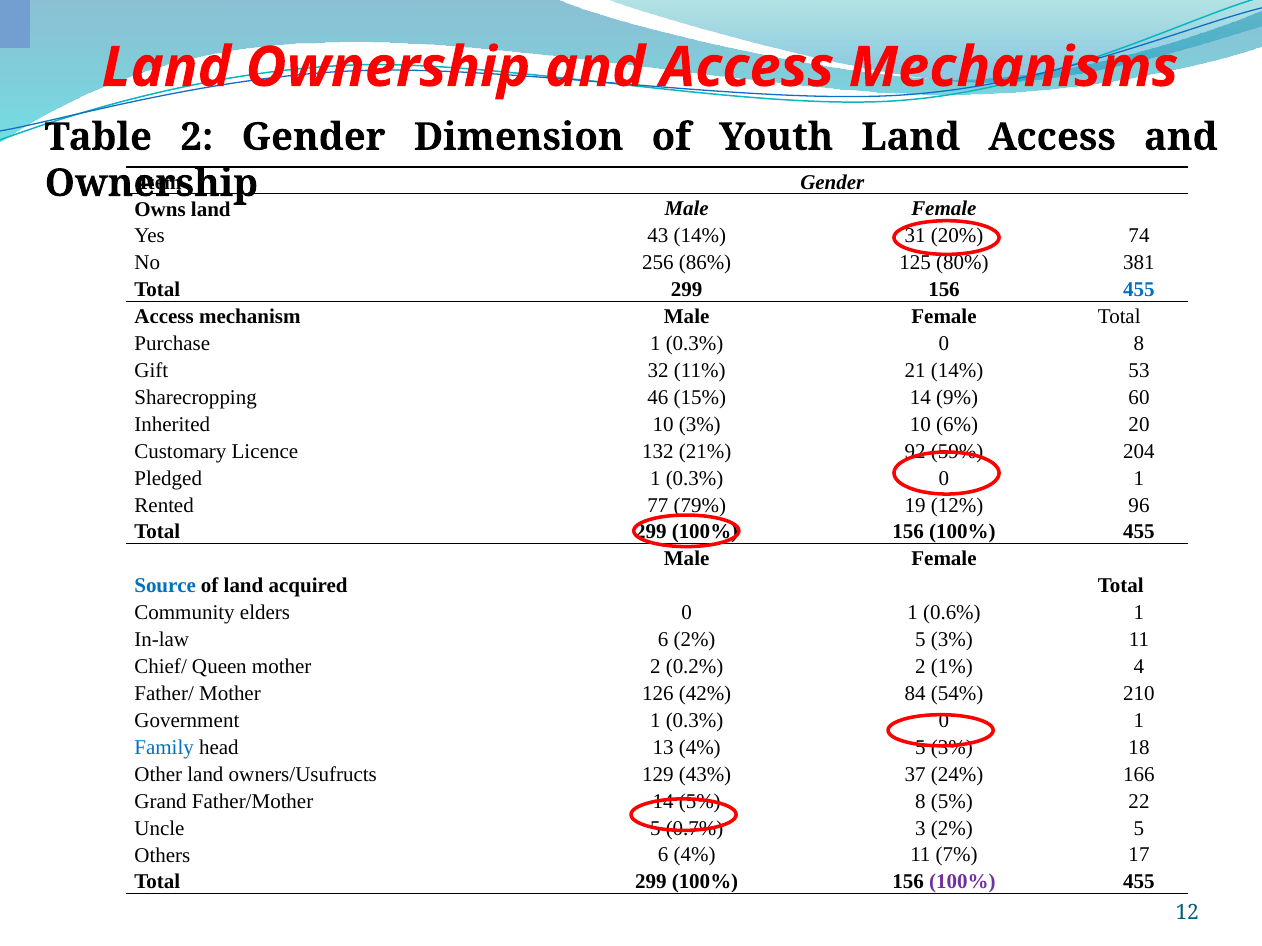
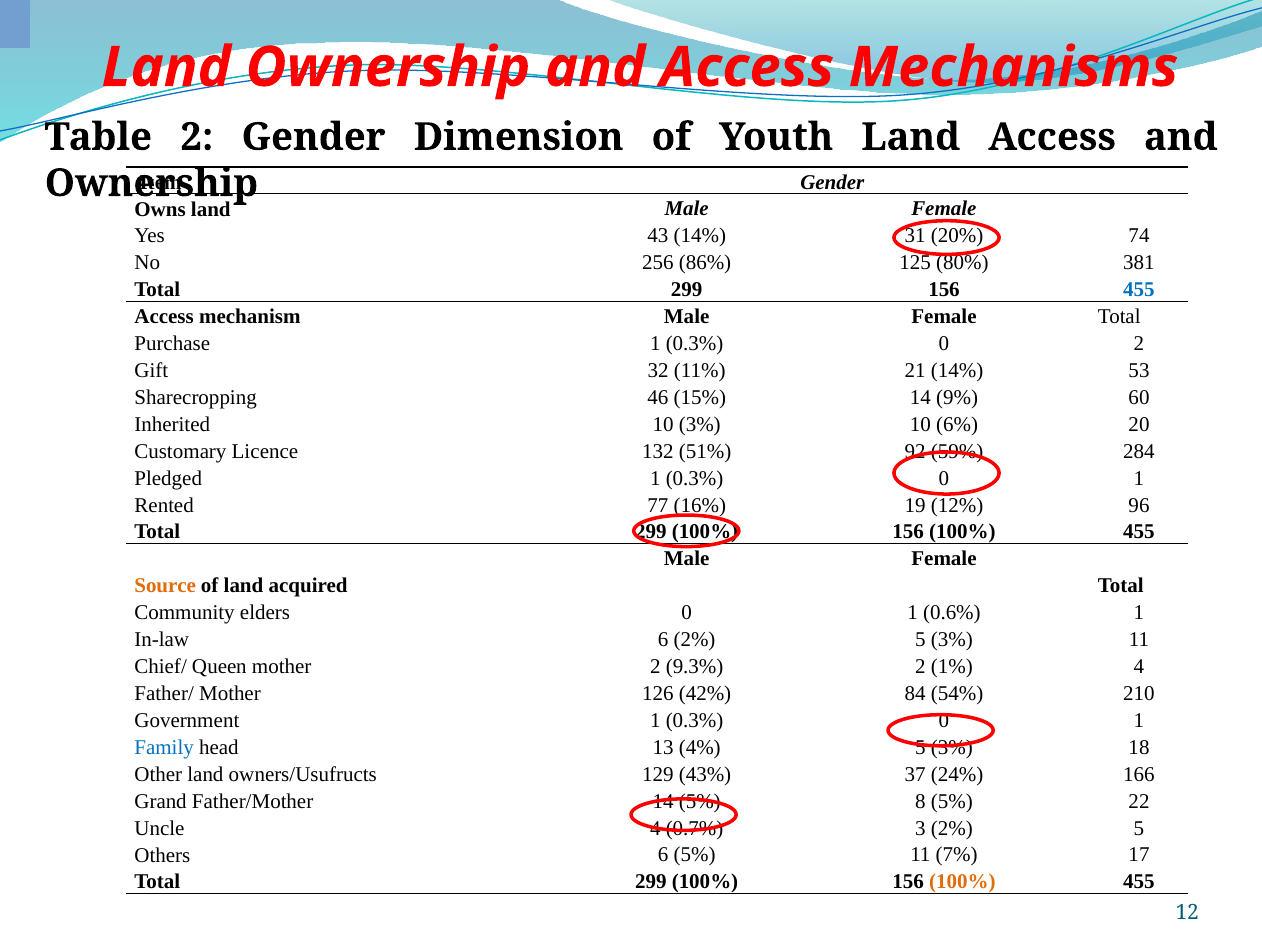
0 8: 8 -> 2
21%: 21% -> 51%
204: 204 -> 284
79%: 79% -> 16%
Source colour: blue -> orange
0.2%: 0.2% -> 9.3%
Uncle 5: 5 -> 4
6 4%: 4% -> 5%
100% at (962, 882) colour: purple -> orange
